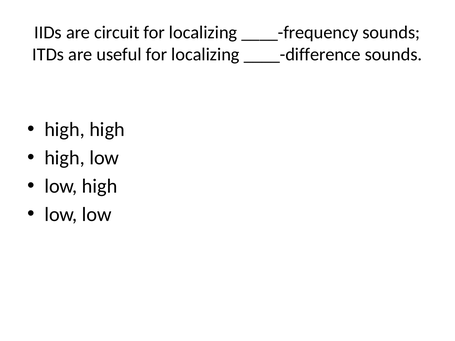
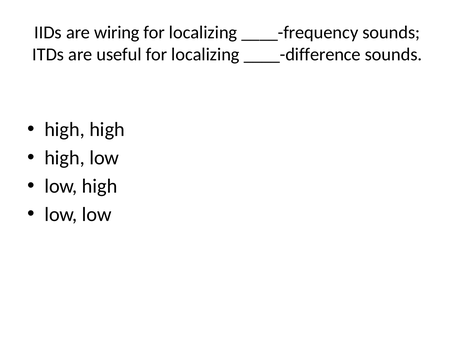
circuit: circuit -> wiring
